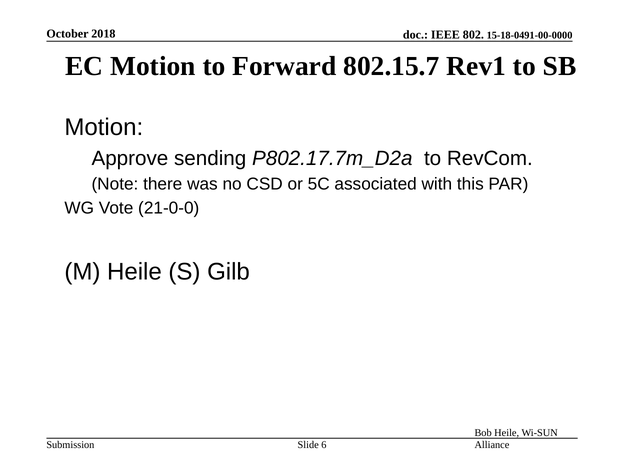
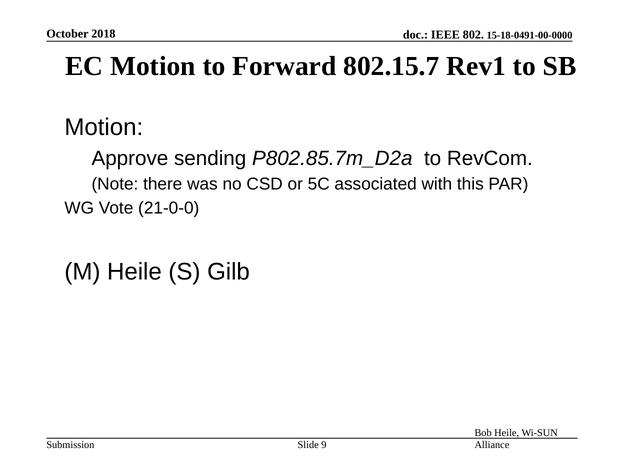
P802.17.7m_D2a: P802.17.7m_D2a -> P802.85.7m_D2a
6: 6 -> 9
